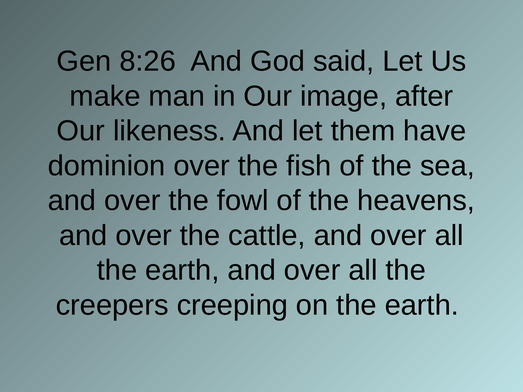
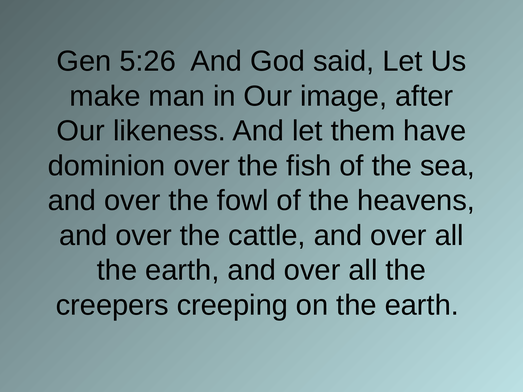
8:26: 8:26 -> 5:26
